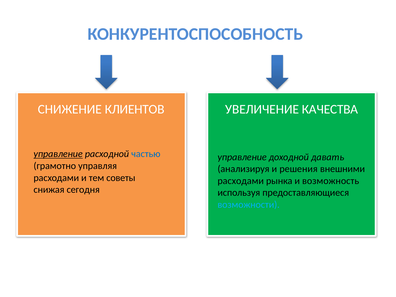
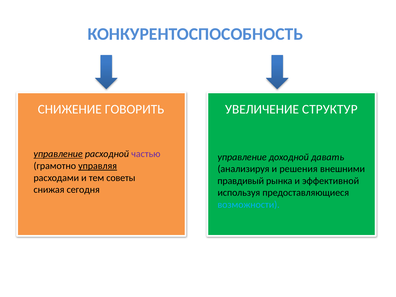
КЛИЕНТОВ: КЛИЕНТОВ -> ГОВОРИТЬ
КАЧЕСТВА: КАЧЕСТВА -> СТРУКТУР
частью colour: blue -> purple
управляя underline: none -> present
расходами at (241, 181): расходами -> правдивый
возможность: возможность -> эффективной
